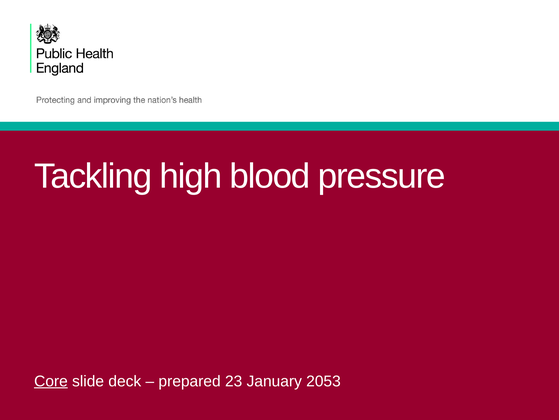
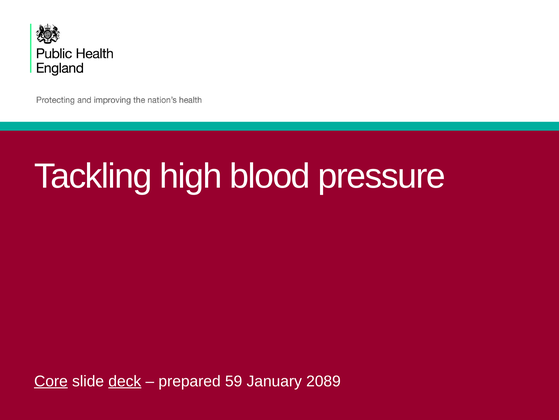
deck underline: none -> present
23: 23 -> 59
2053: 2053 -> 2089
